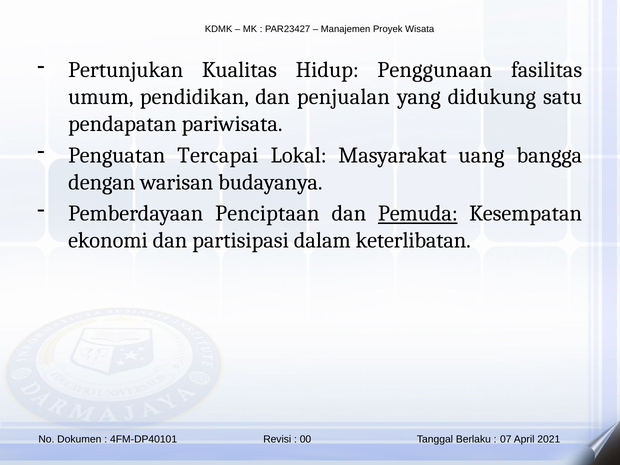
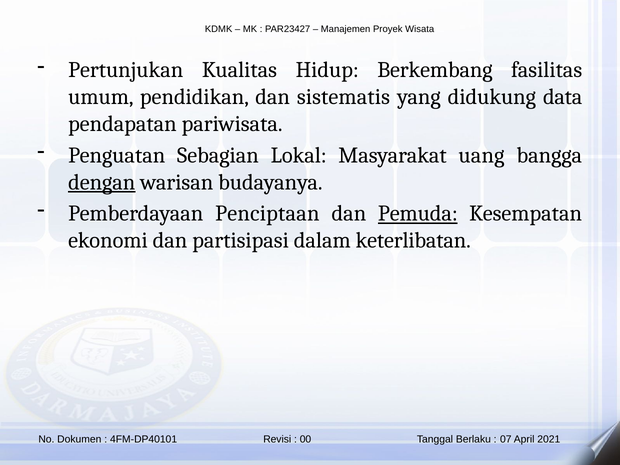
Penggunaan: Penggunaan -> Berkembang
penjualan: penjualan -> sistematis
satu: satu -> data
Tercapai: Tercapai -> Sebagian
dengan underline: none -> present
